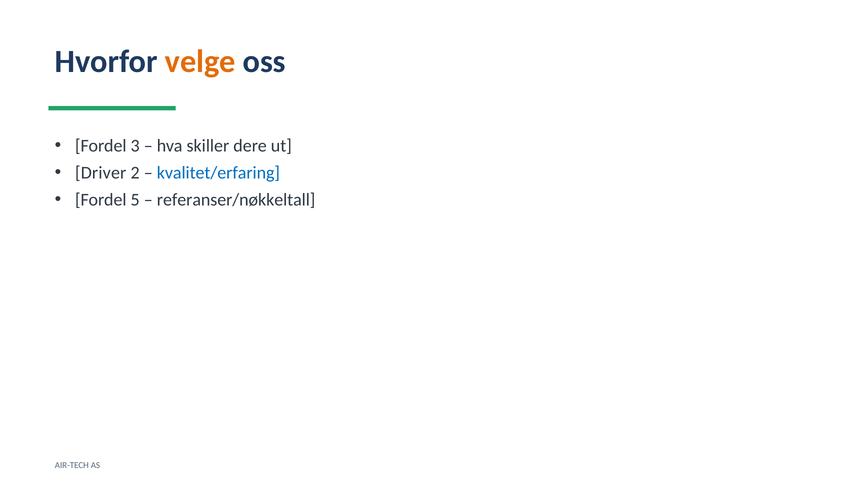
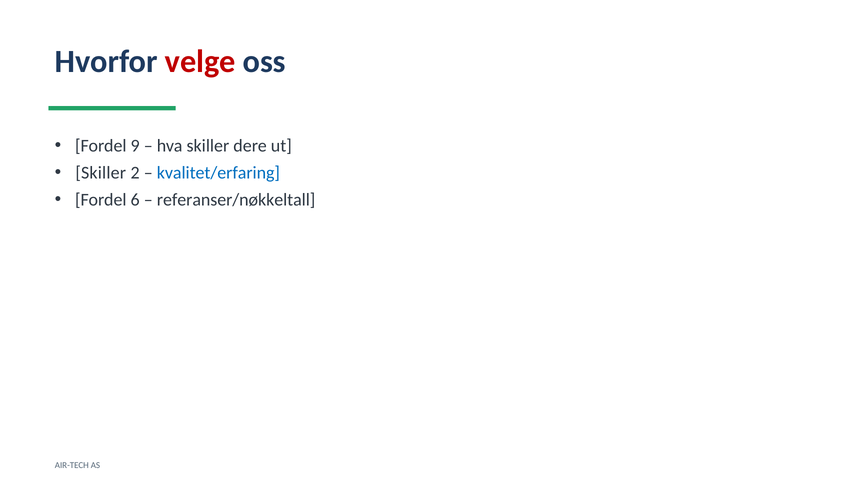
velge colour: orange -> red
3: 3 -> 9
Driver at (101, 173): Driver -> Skiller
5: 5 -> 6
